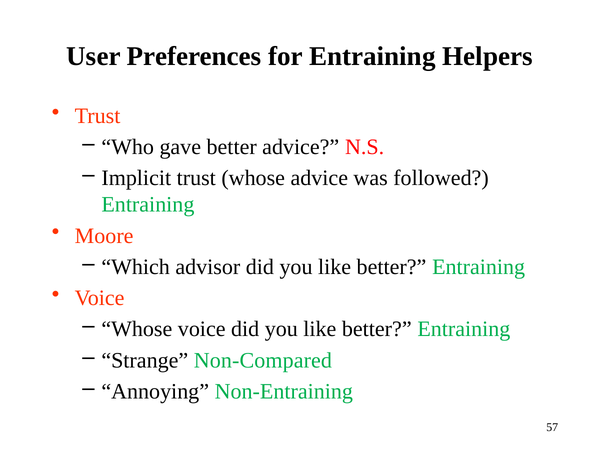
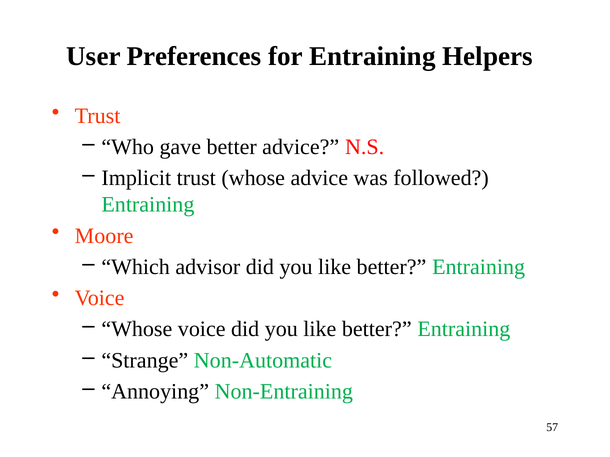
Non-Compared: Non-Compared -> Non-Automatic
